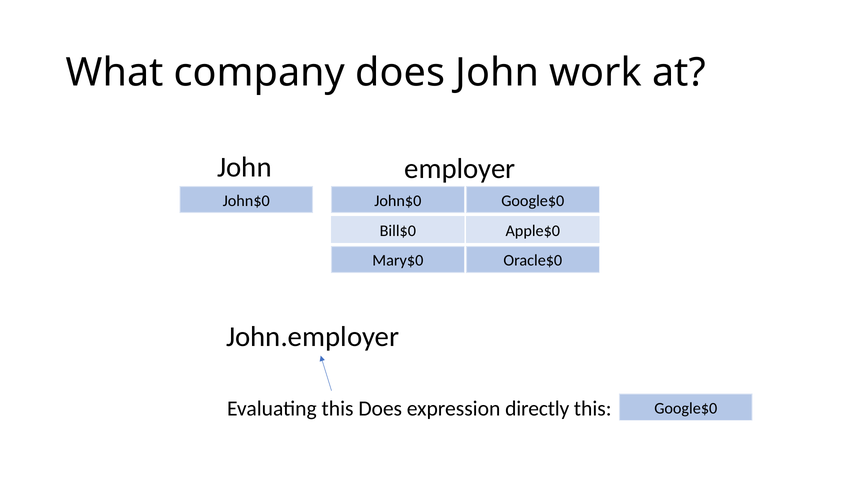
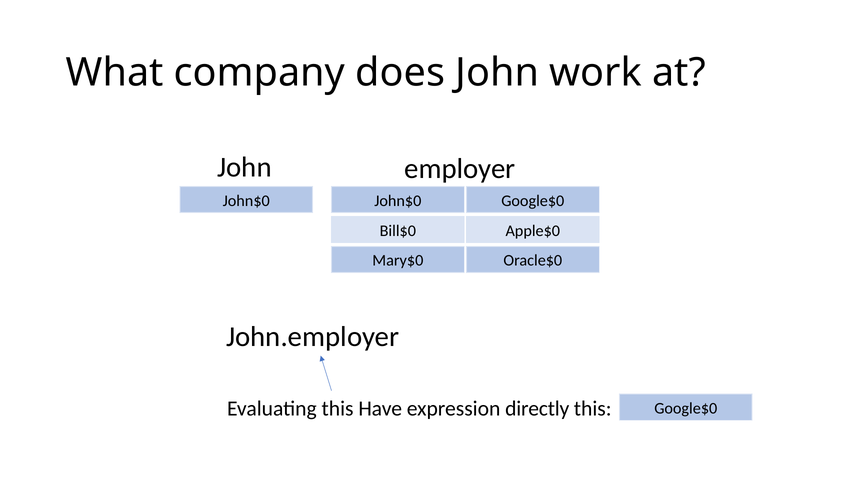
this Does: Does -> Have
